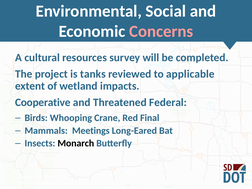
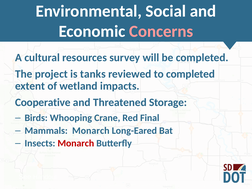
to applicable: applicable -> completed
Federal: Federal -> Storage
Mammals Meetings: Meetings -> Monarch
Monarch at (76, 143) colour: black -> red
